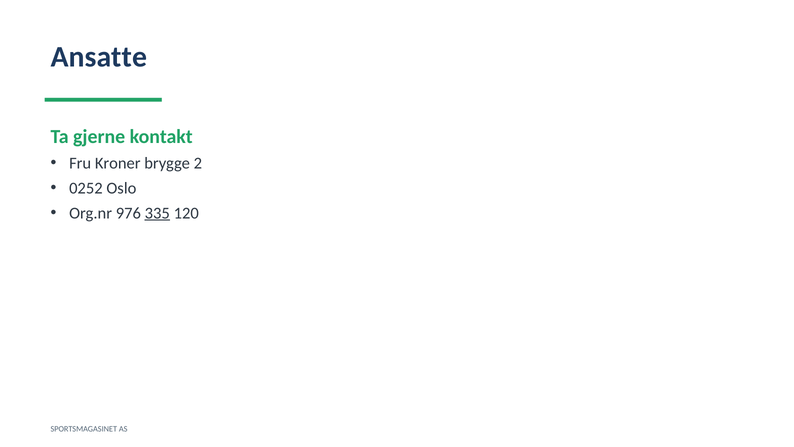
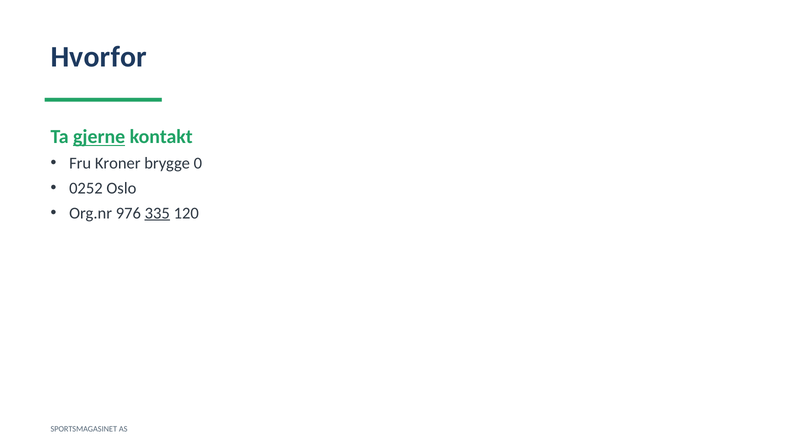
Ansatte: Ansatte -> Hvorfor
gjerne underline: none -> present
2: 2 -> 0
